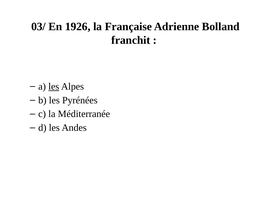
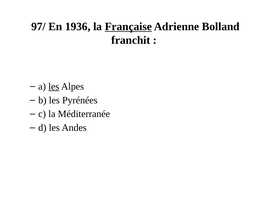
03/: 03/ -> 97/
1926: 1926 -> 1936
Française underline: none -> present
